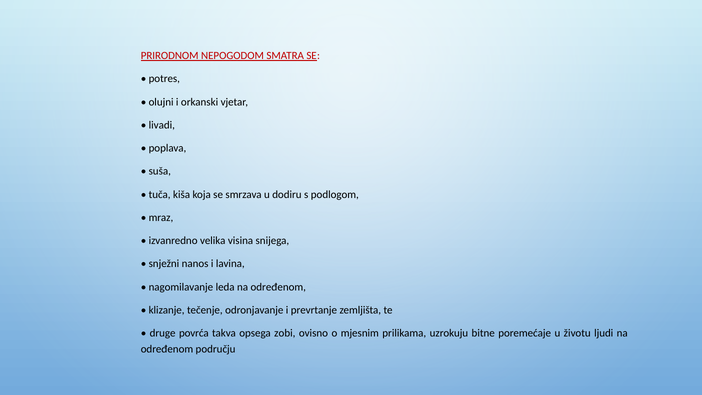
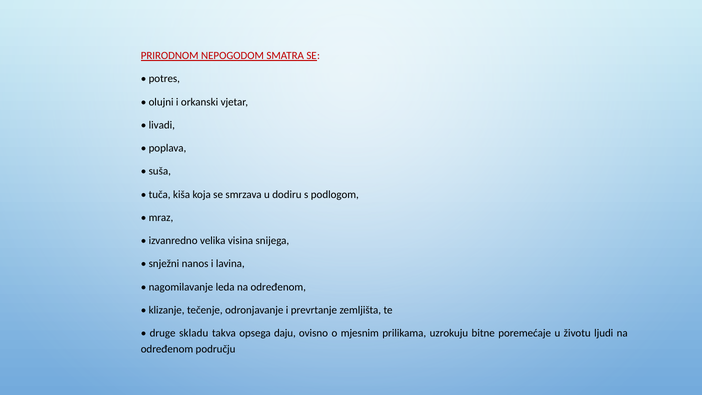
povrća: povrća -> skladu
zobi: zobi -> daju
